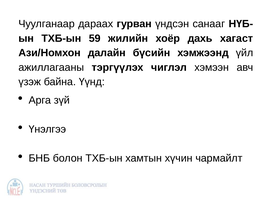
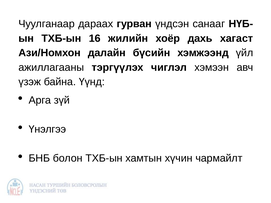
59: 59 -> 16
